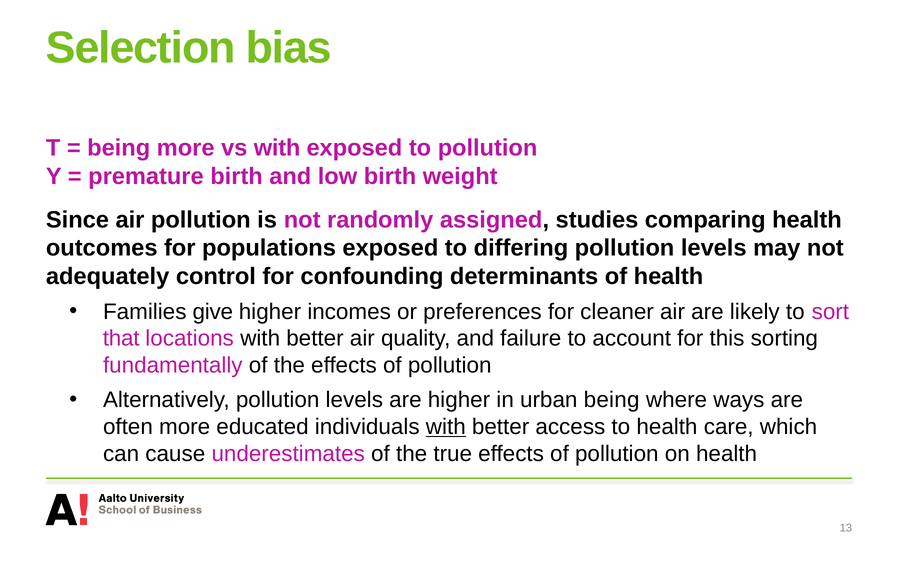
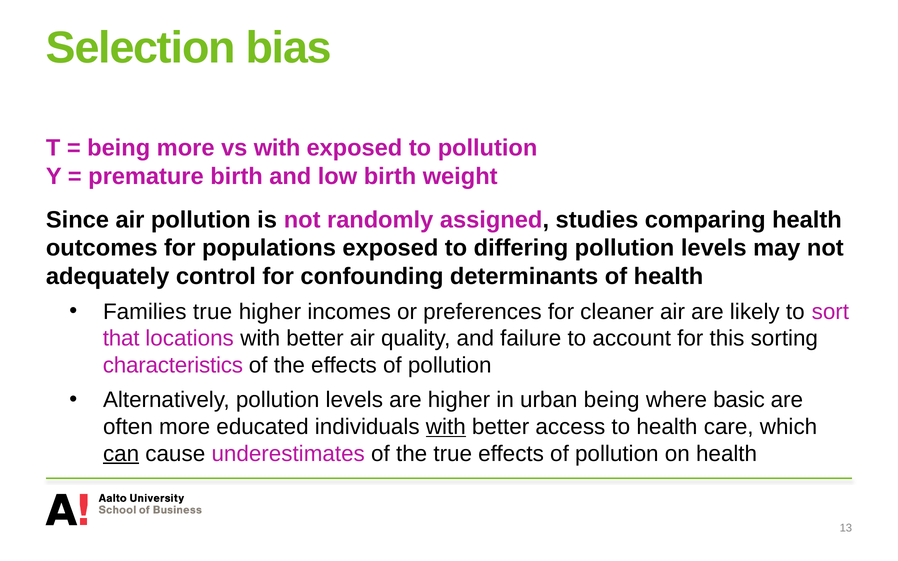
Families give: give -> true
fundamentally: fundamentally -> characteristics
ways: ways -> basic
can underline: none -> present
